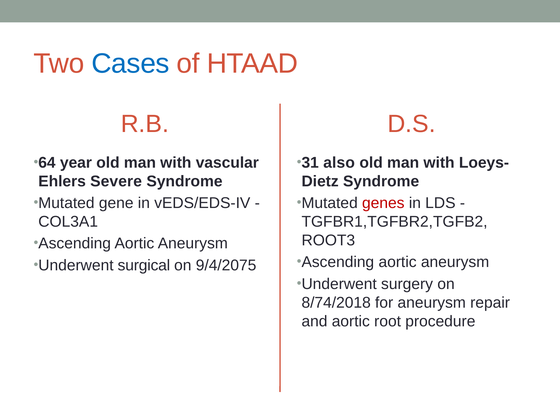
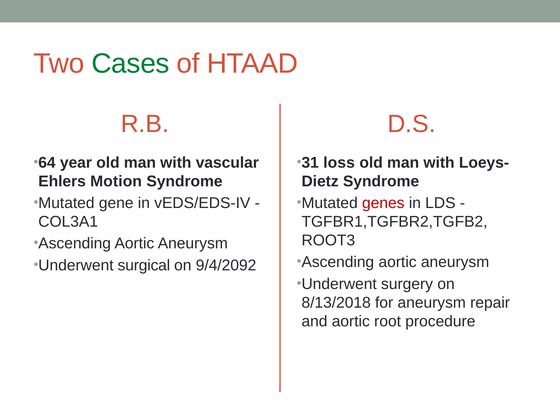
Cases colour: blue -> green
also: also -> loss
Severe: Severe -> Motion
9/4/2075: 9/4/2075 -> 9/4/2092
8/74/2018: 8/74/2018 -> 8/13/2018
